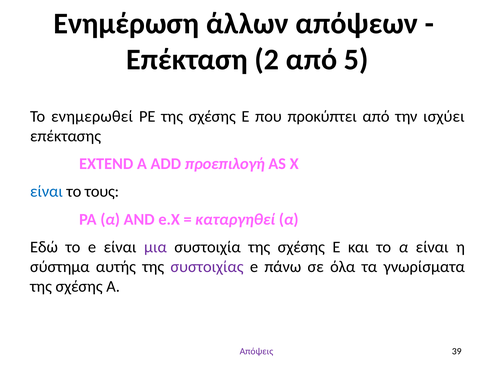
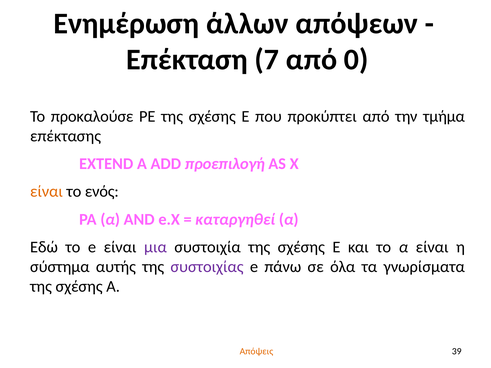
2: 2 -> 7
5: 5 -> 0
ενημερωθεί: ενημερωθεί -> προκαλούσε
ισχύει: ισχύει -> τμήμα
είναι at (46, 192) colour: blue -> orange
τους: τους -> ενός
Απόψεις colour: purple -> orange
